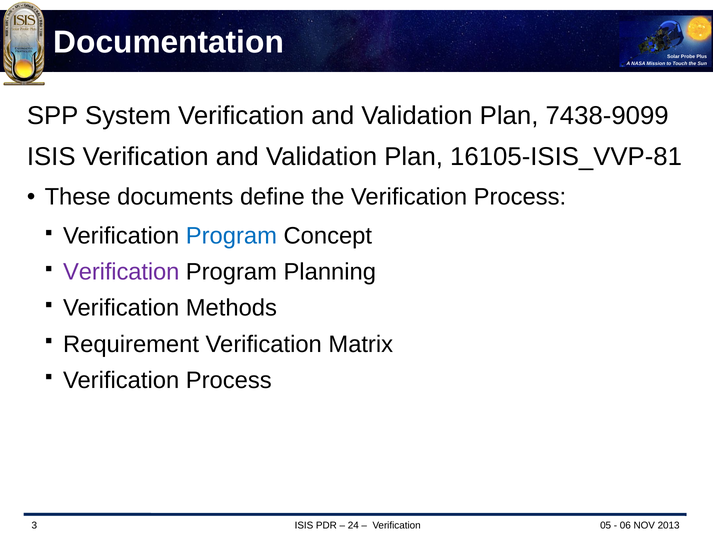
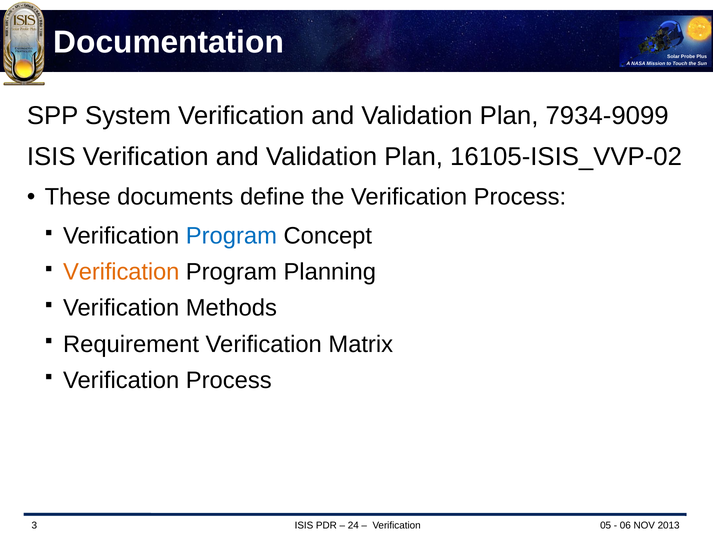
7438-9099: 7438-9099 -> 7934-9099
16105-ISIS_VVP-81: 16105-ISIS_VVP-81 -> 16105-ISIS_VVP-02
Verification at (121, 272) colour: purple -> orange
